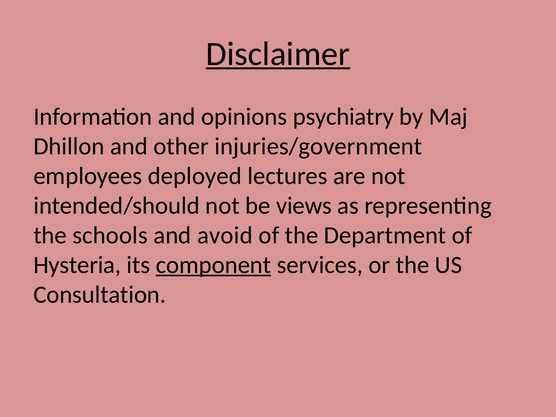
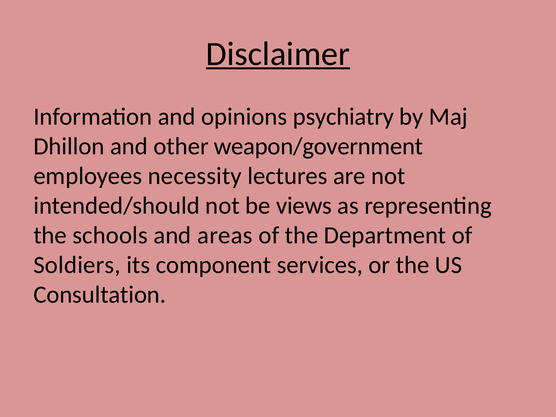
injuries/government: injuries/government -> weapon/government
deployed: deployed -> necessity
avoid: avoid -> areas
Hysteria: Hysteria -> Soldiers
component underline: present -> none
